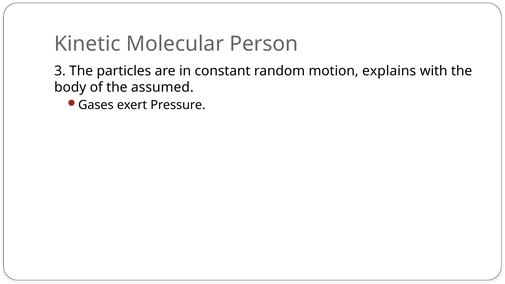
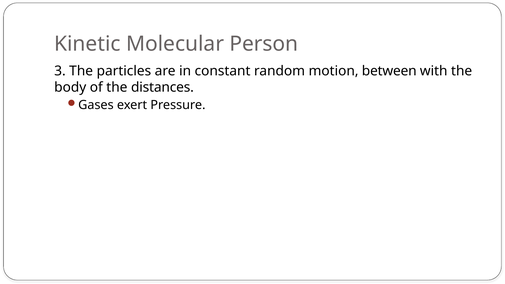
explains: explains -> between
assumed: assumed -> distances
